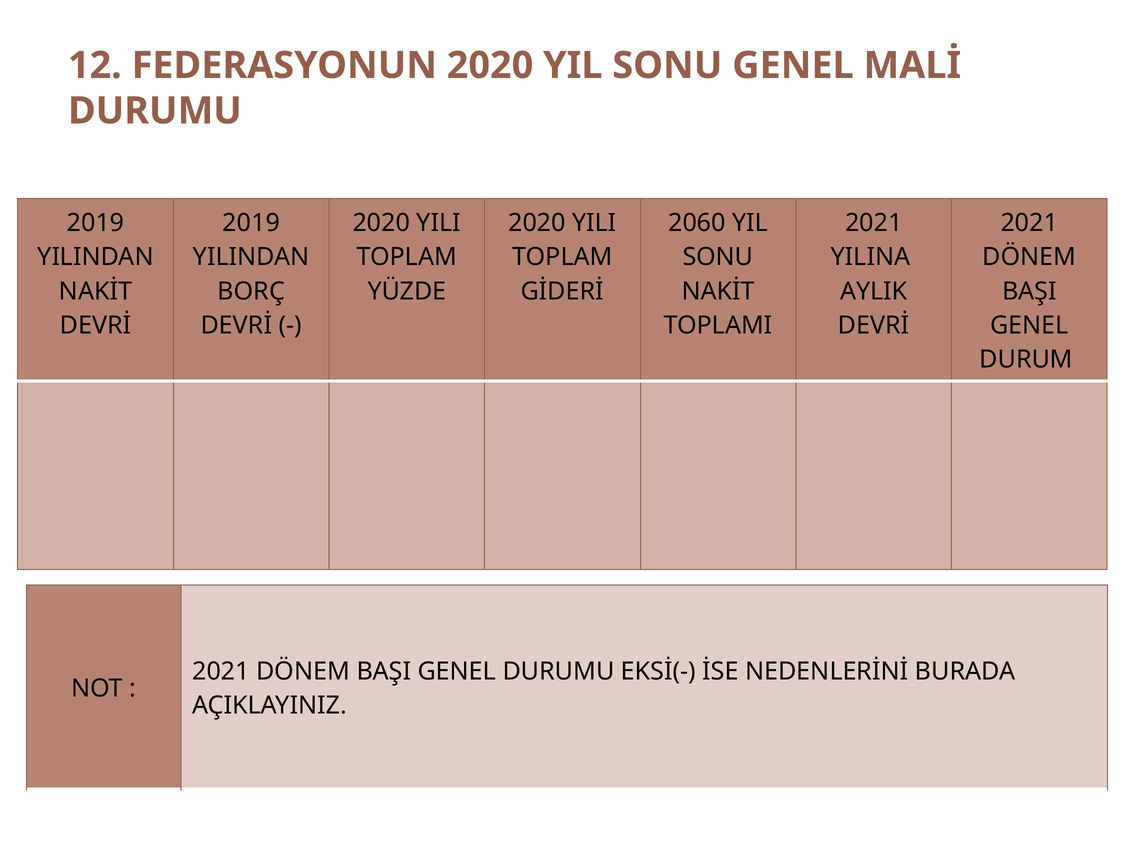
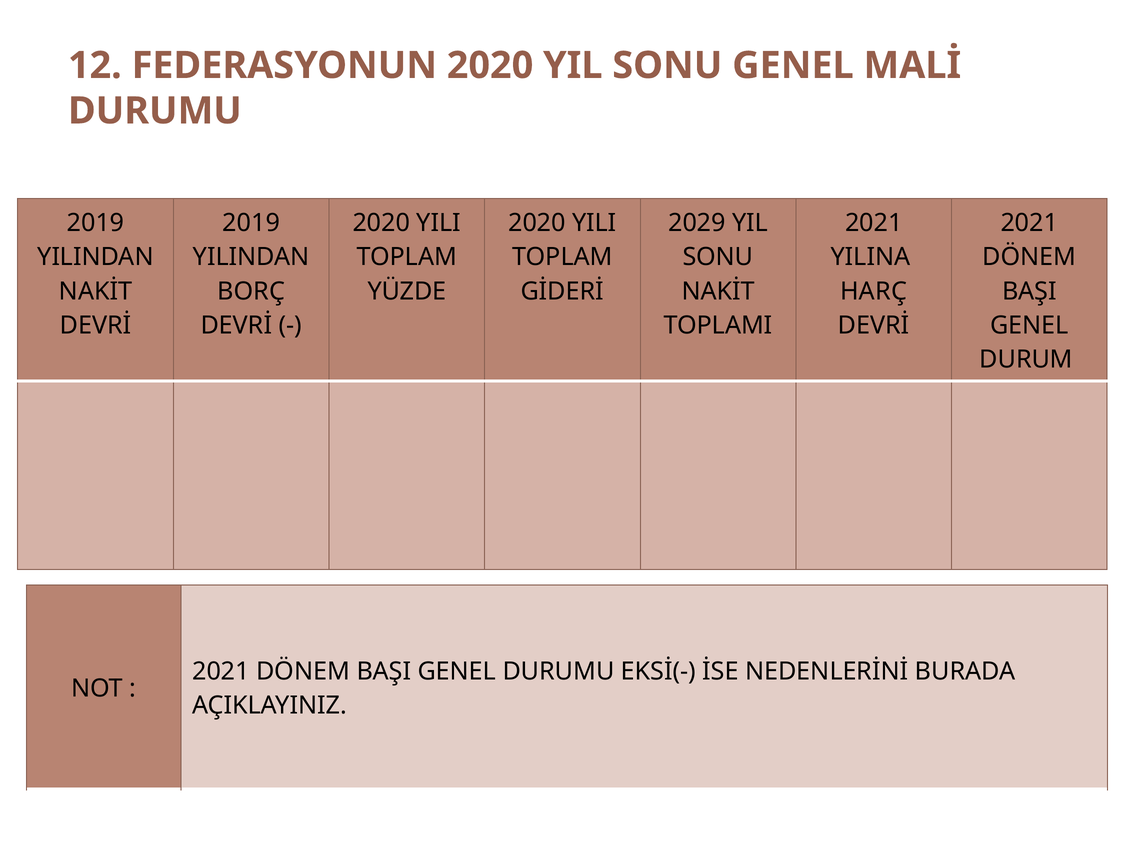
2060: 2060 -> 2029
AYLIK: AYLIK -> HARÇ
